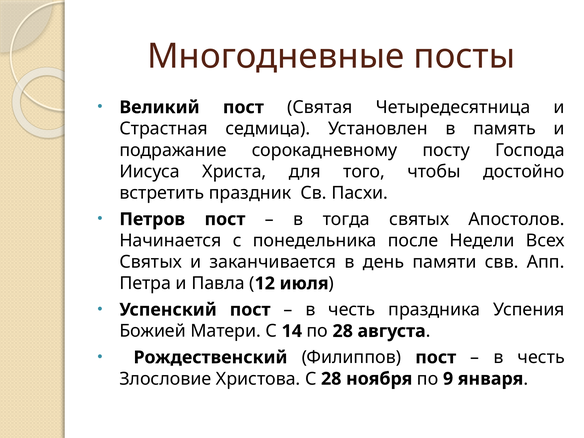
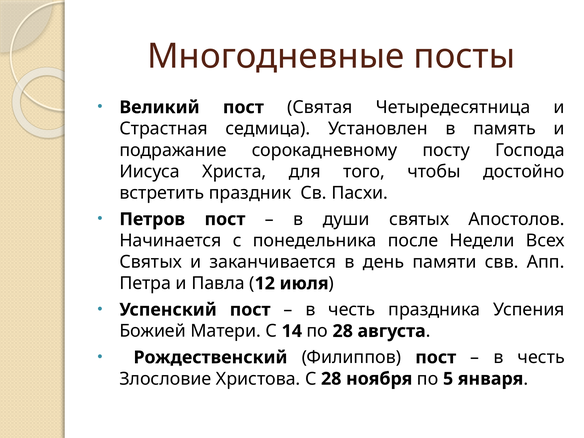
тогда: тогда -> души
9: 9 -> 5
